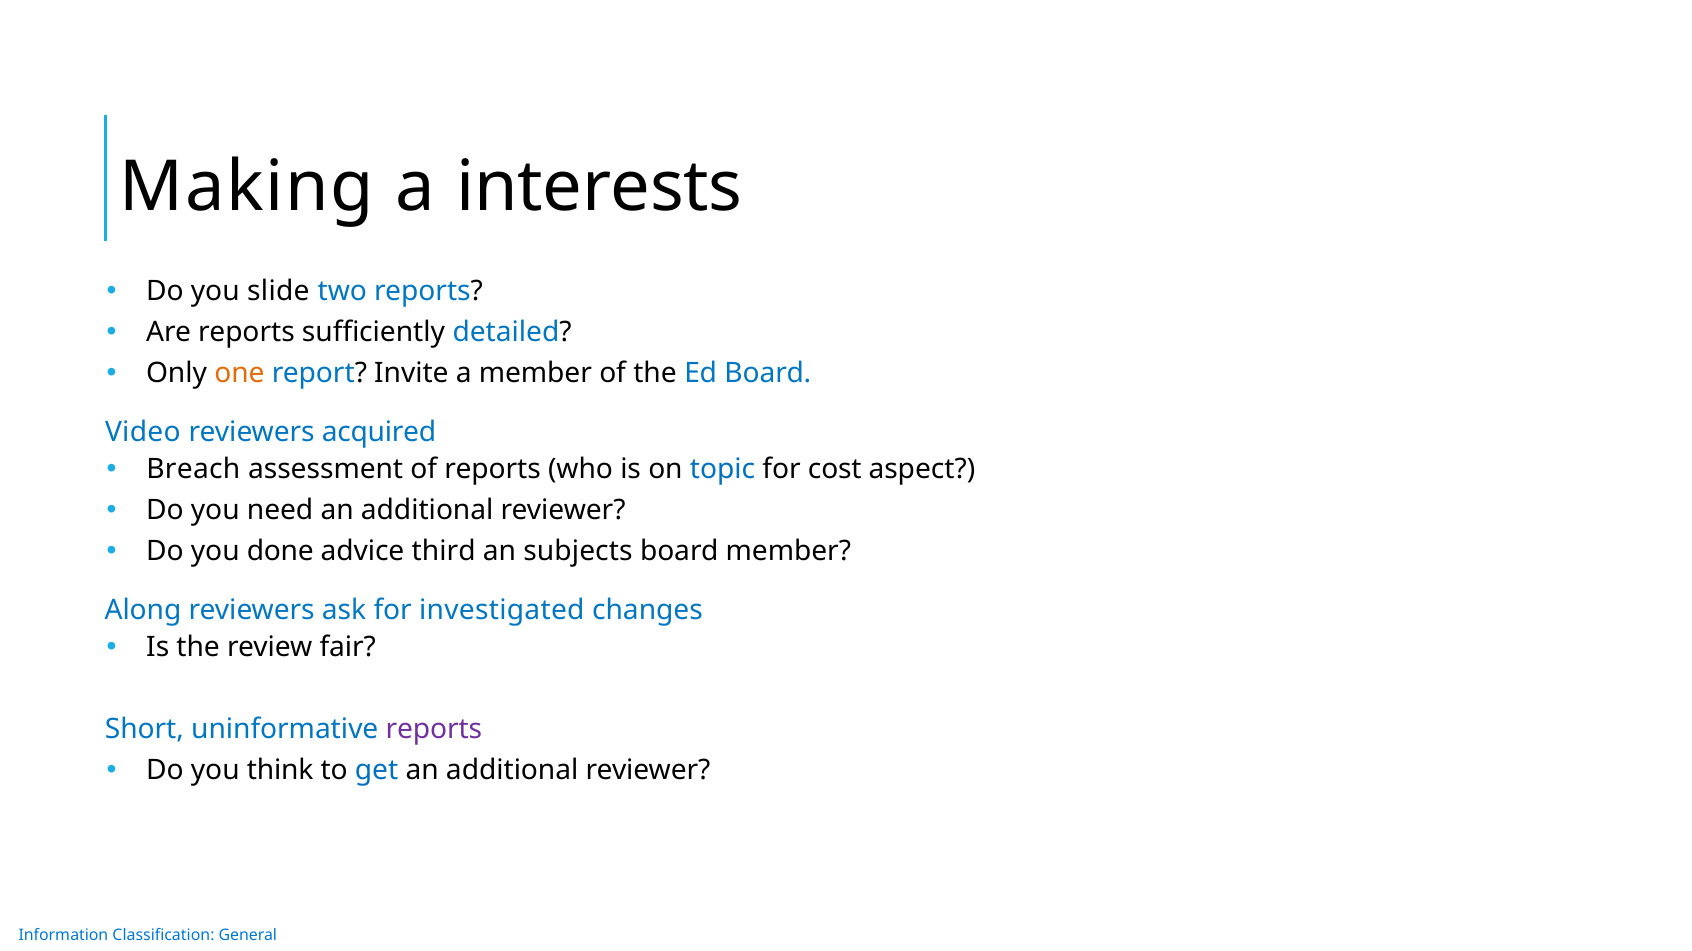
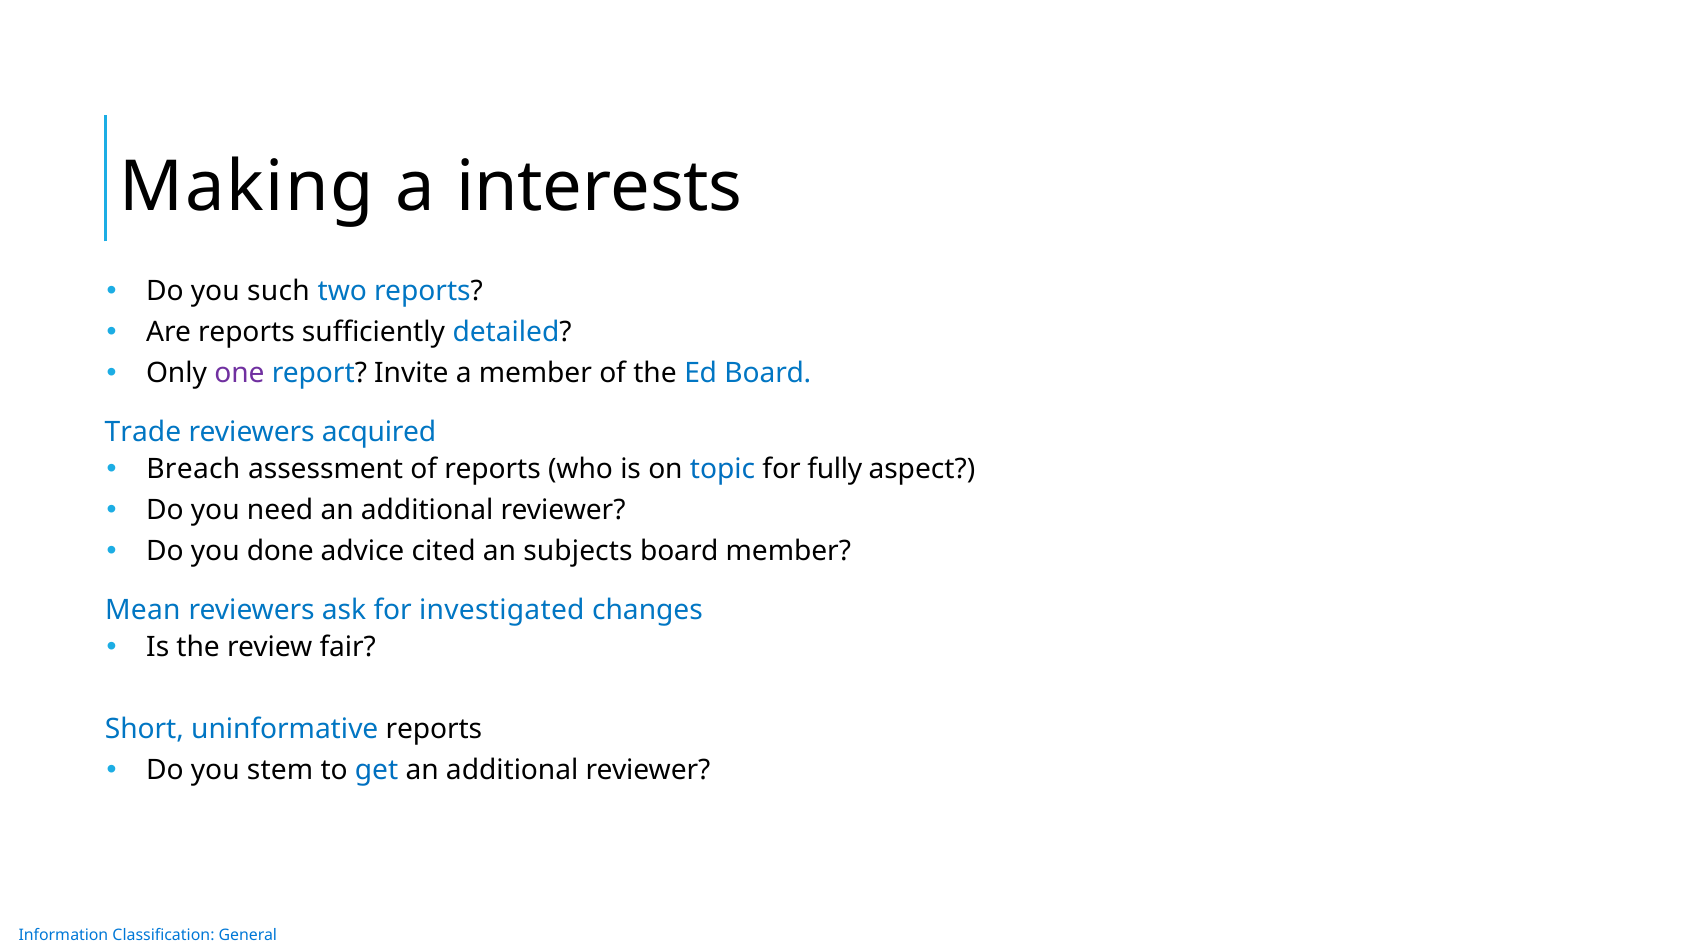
slide: slide -> such
one colour: orange -> purple
Video: Video -> Trade
cost: cost -> fully
third: third -> cited
Along: Along -> Mean
reports at (434, 730) colour: purple -> black
think: think -> stem
